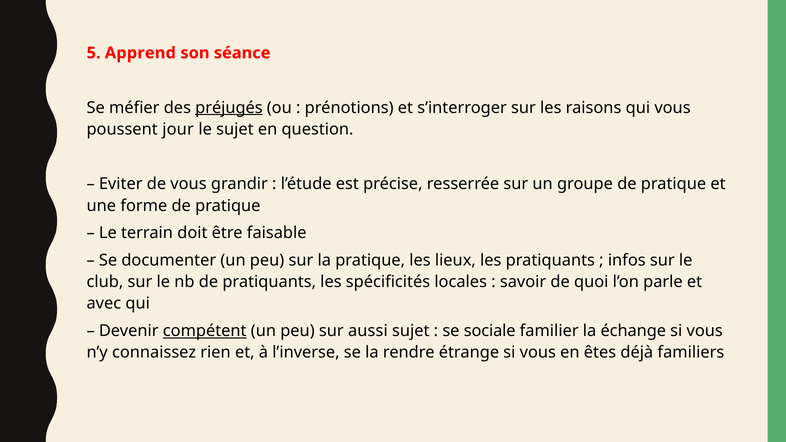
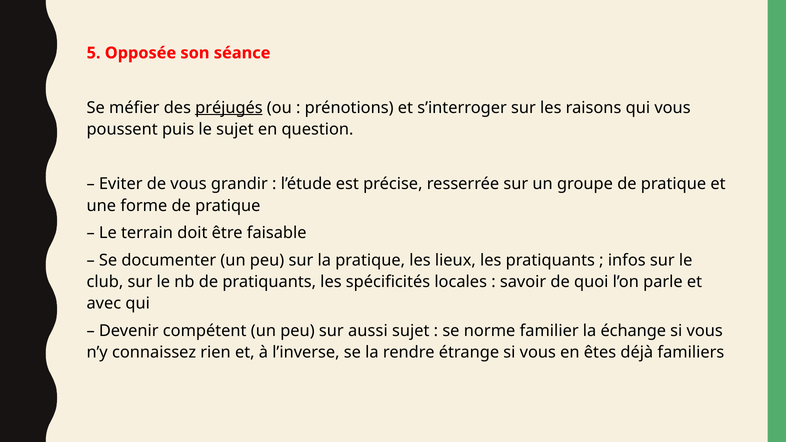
Apprend: Apprend -> Opposée
jour: jour -> puis
compétent underline: present -> none
sociale: sociale -> norme
